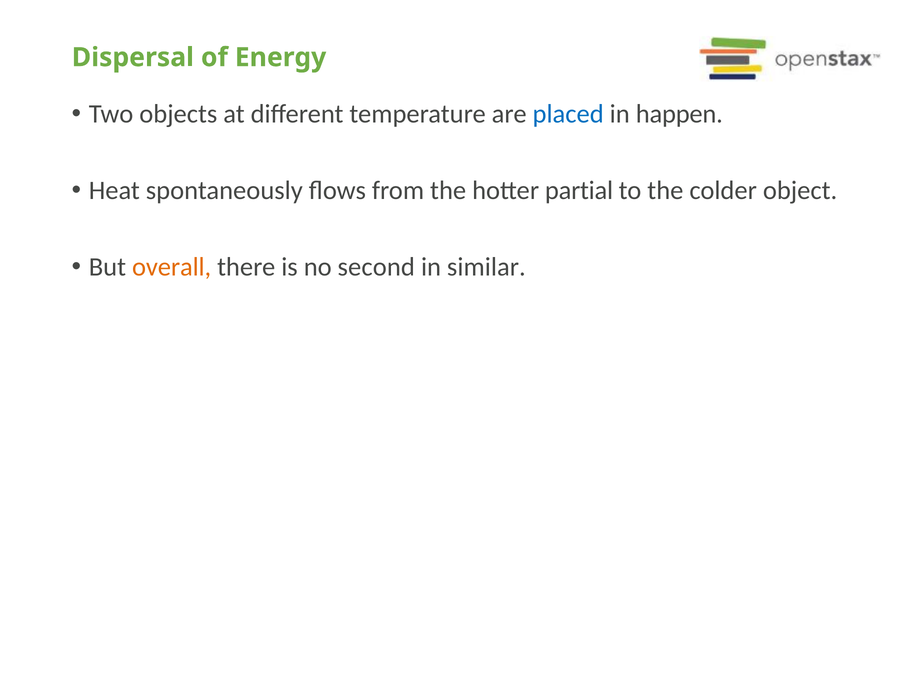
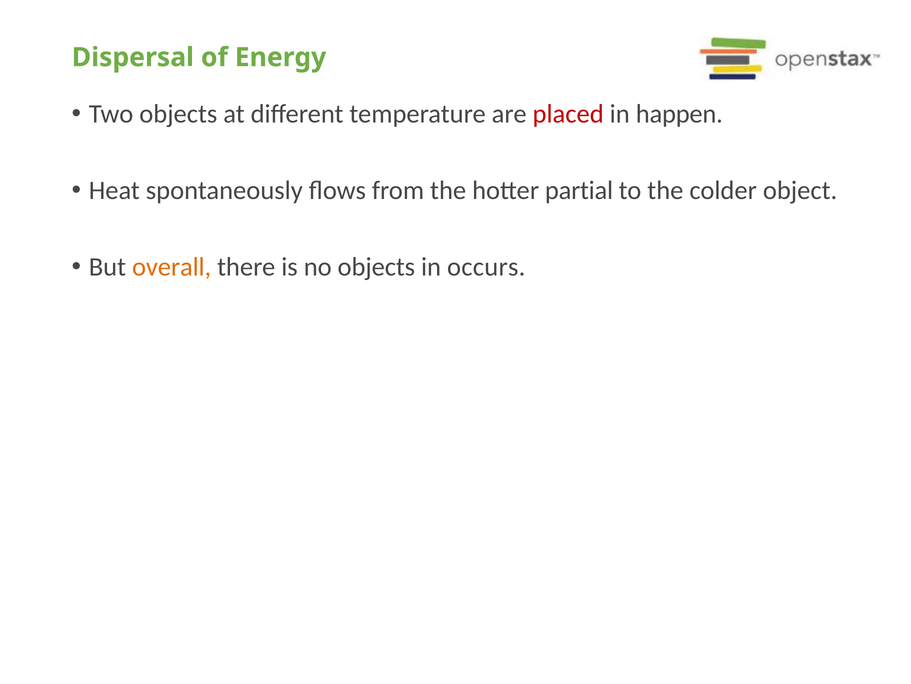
placed colour: blue -> red
no second: second -> objects
similar: similar -> occurs
